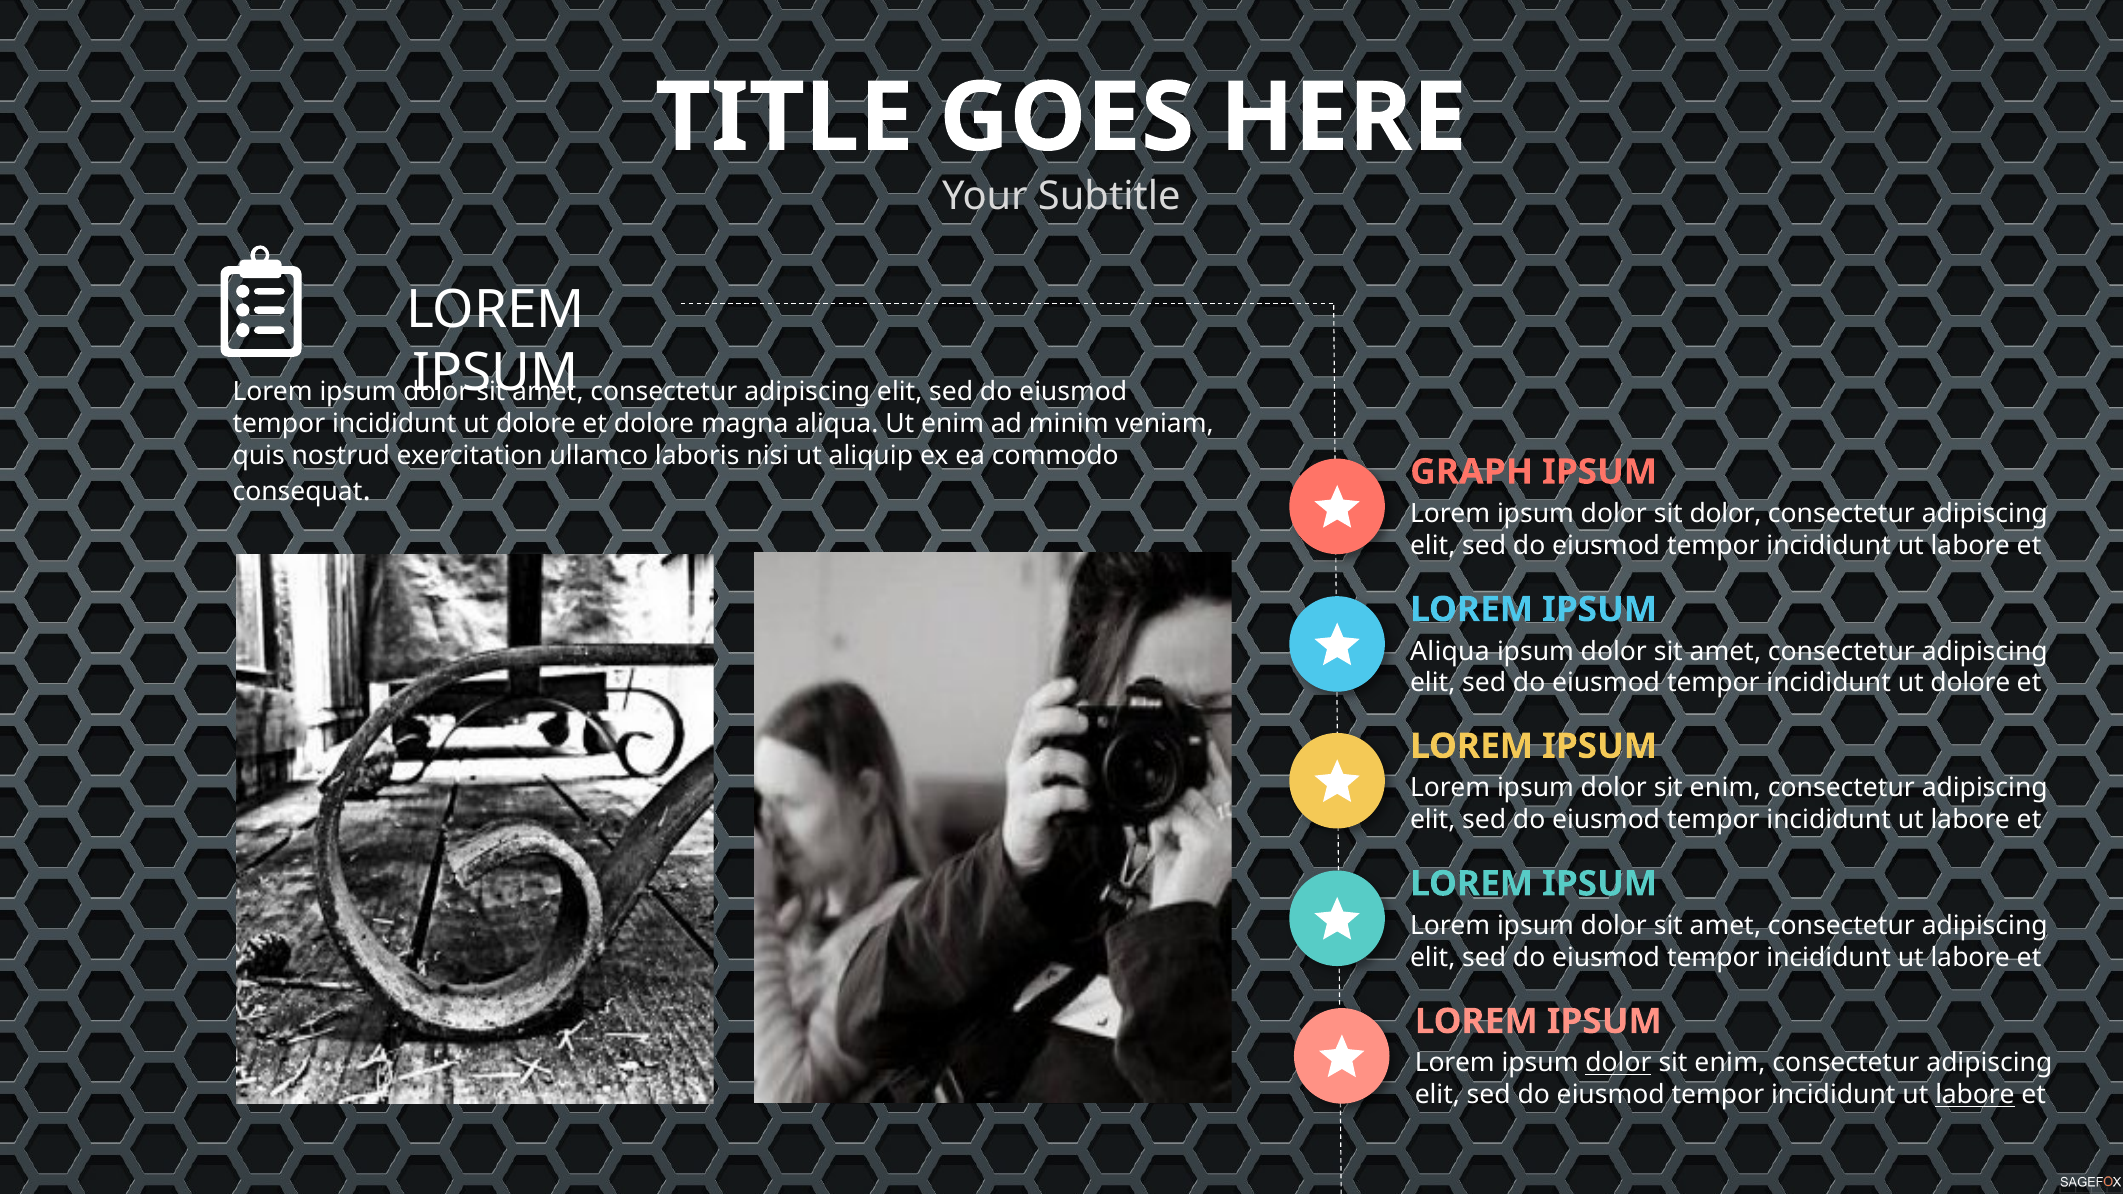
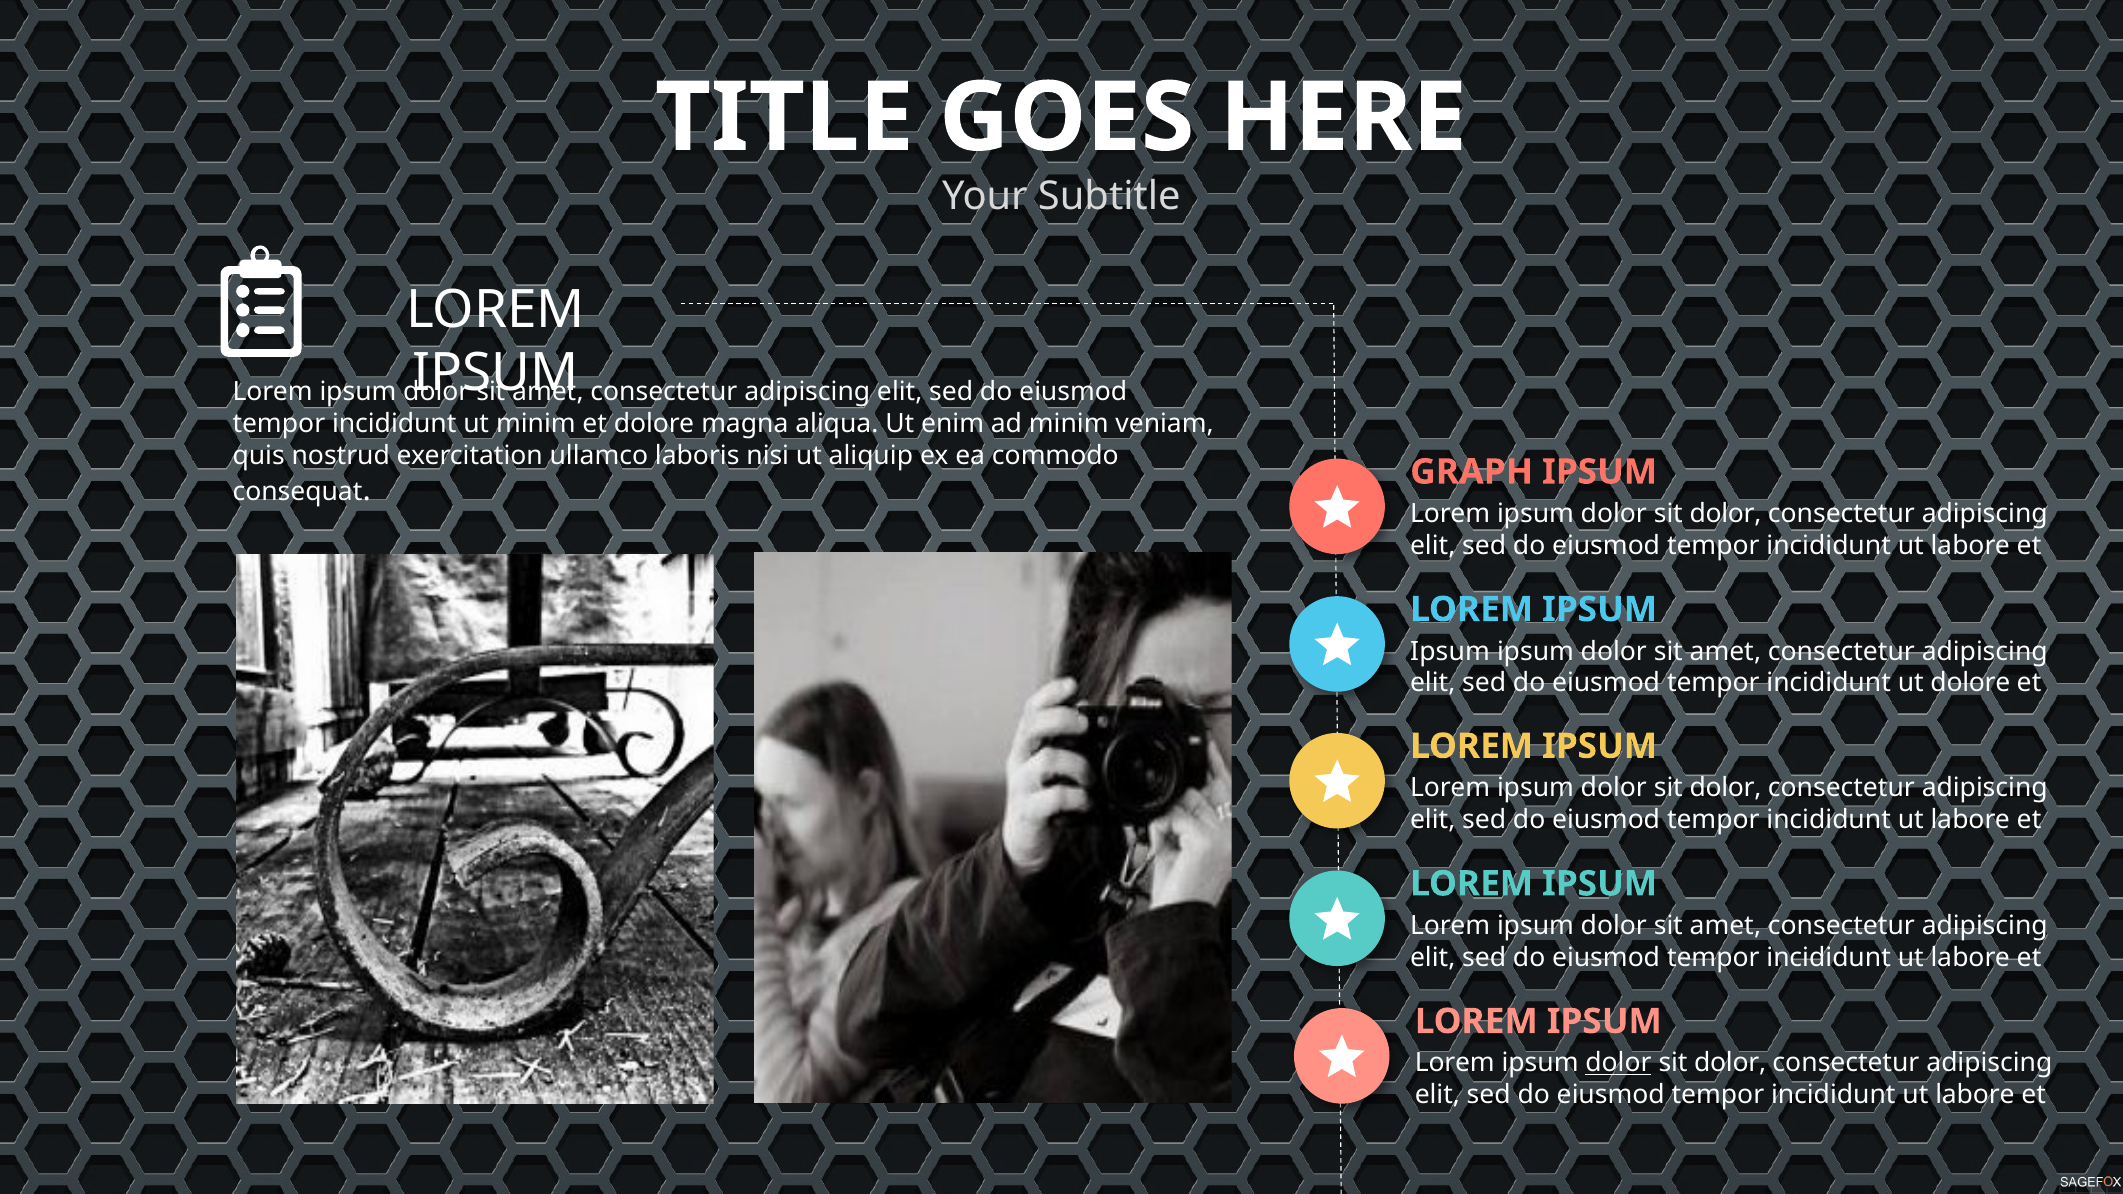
dolore at (536, 424): dolore -> minim
Aliqua at (1450, 651): Aliqua -> Ipsum
enim at (1725, 788): enim -> dolor
enim at (1730, 1063): enim -> dolor
labore at (1975, 1095) underline: present -> none
